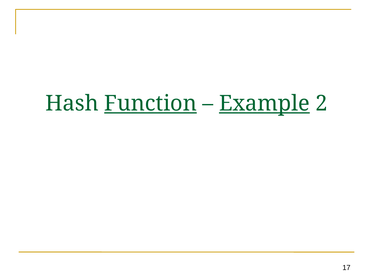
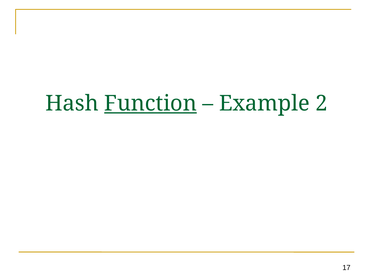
Example underline: present -> none
